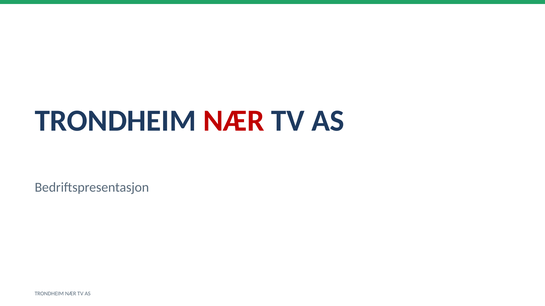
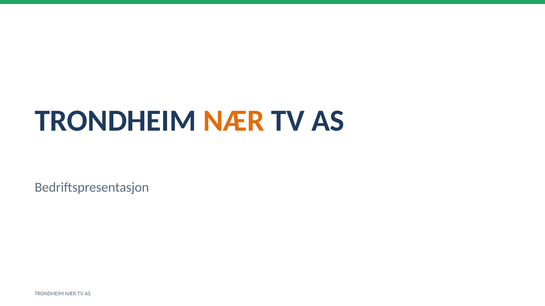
NÆR at (234, 121) colour: red -> orange
